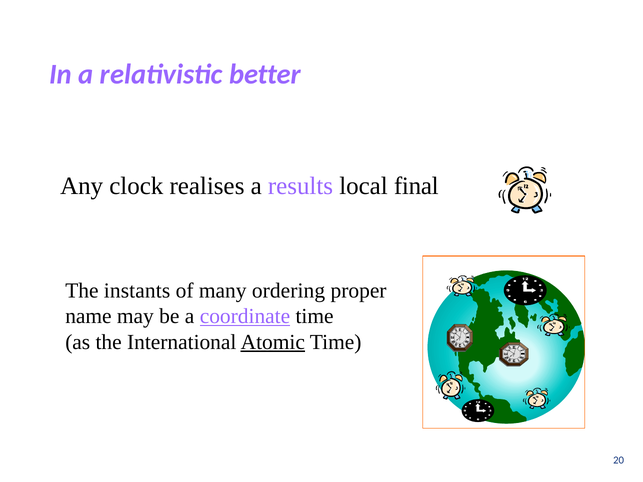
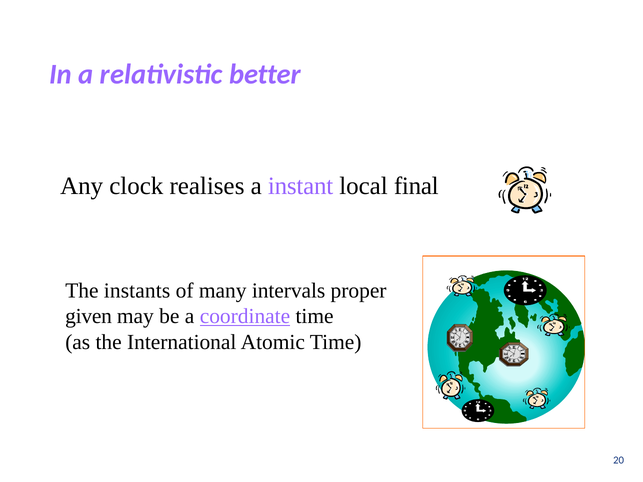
results: results -> instant
ordering: ordering -> intervals
name: name -> given
Atomic underline: present -> none
